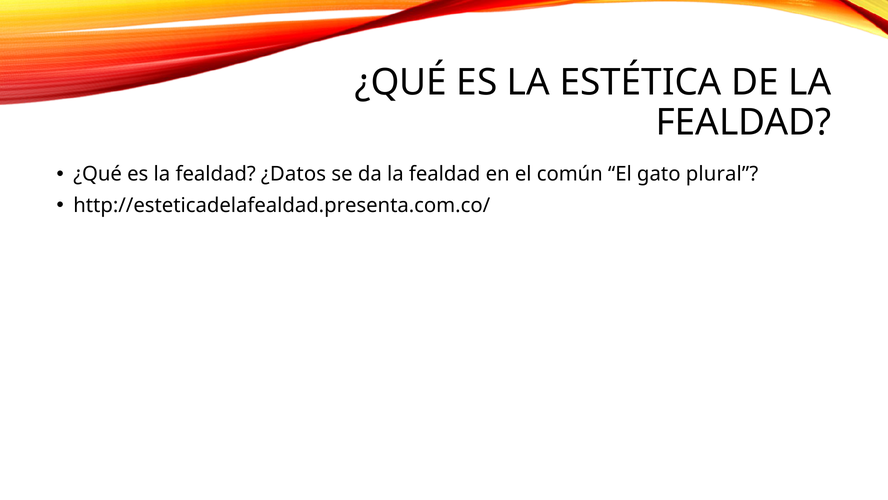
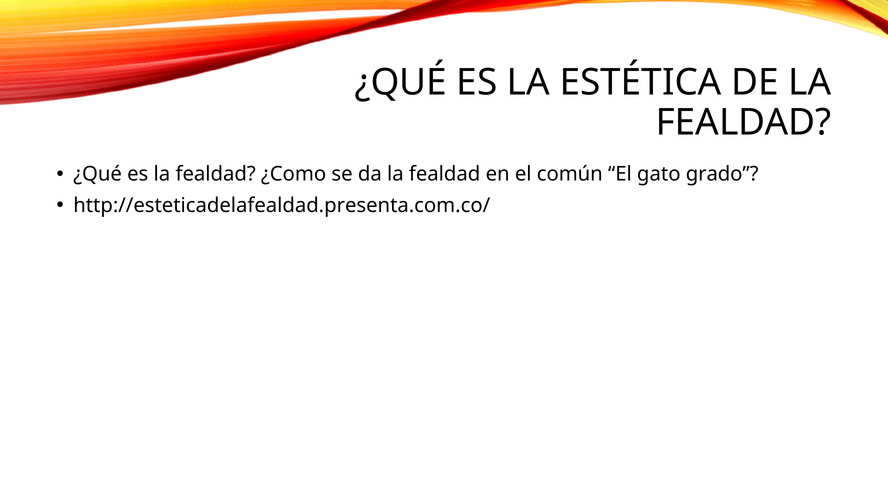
¿Datos: ¿Datos -> ¿Como
plural: plural -> grado
